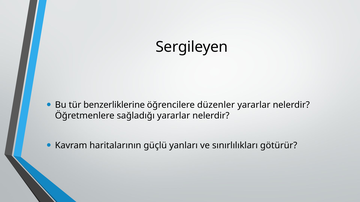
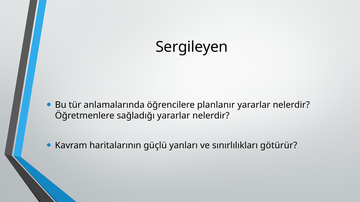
benzerliklerine: benzerliklerine -> anlamalarında
düzenler: düzenler -> planlanır
